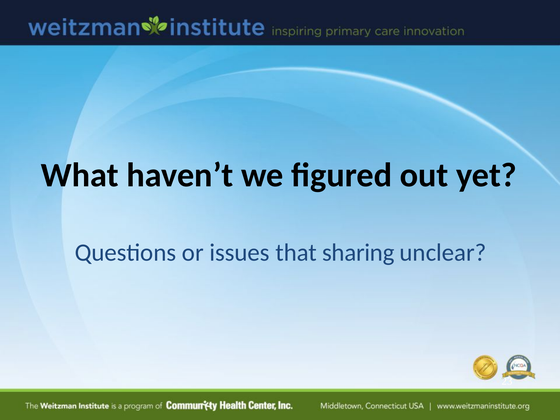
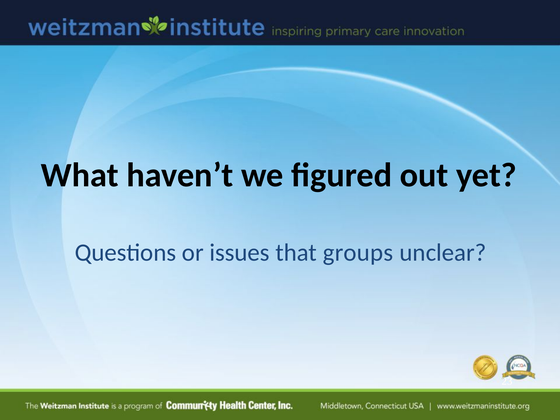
sharing: sharing -> groups
